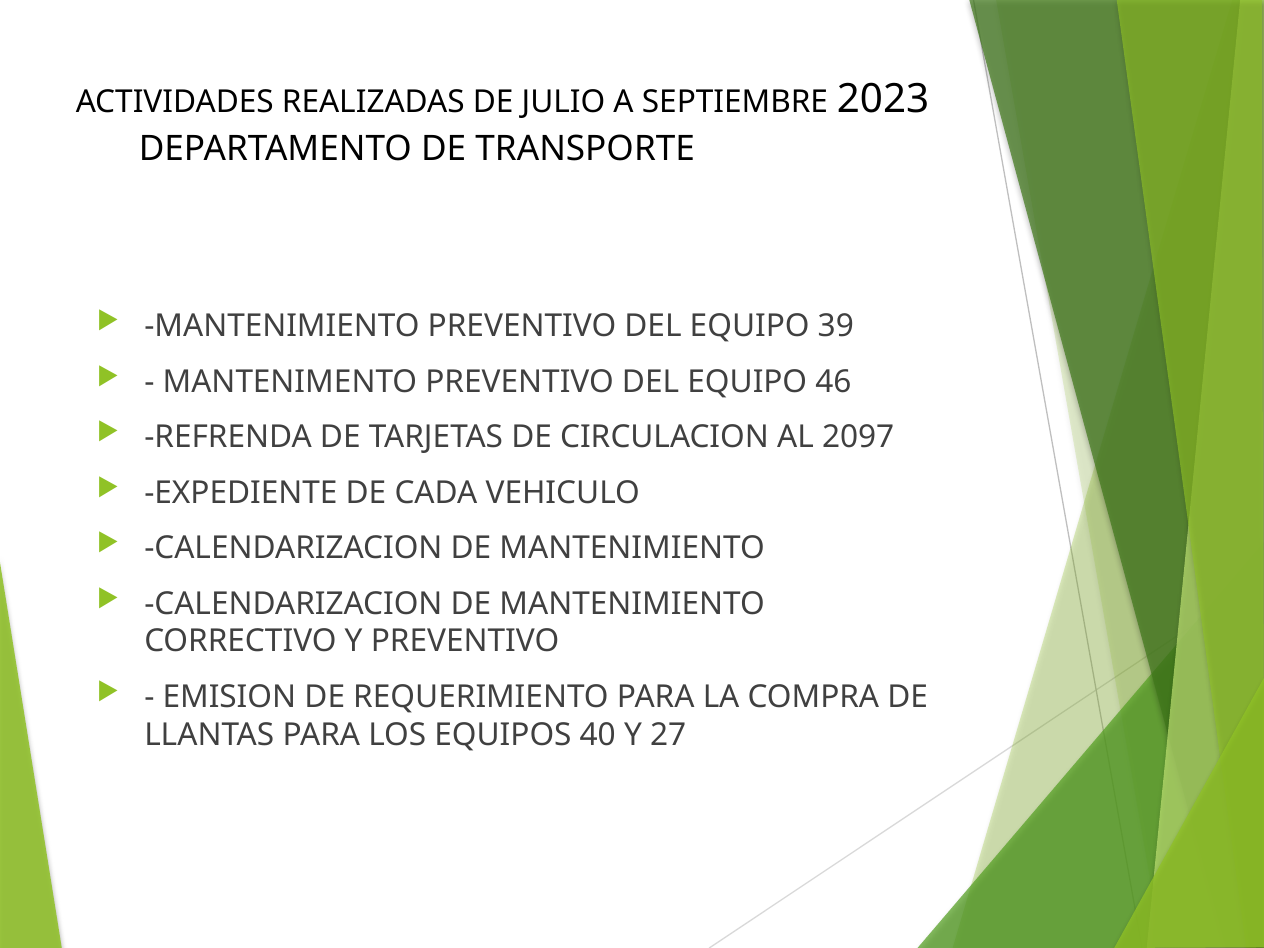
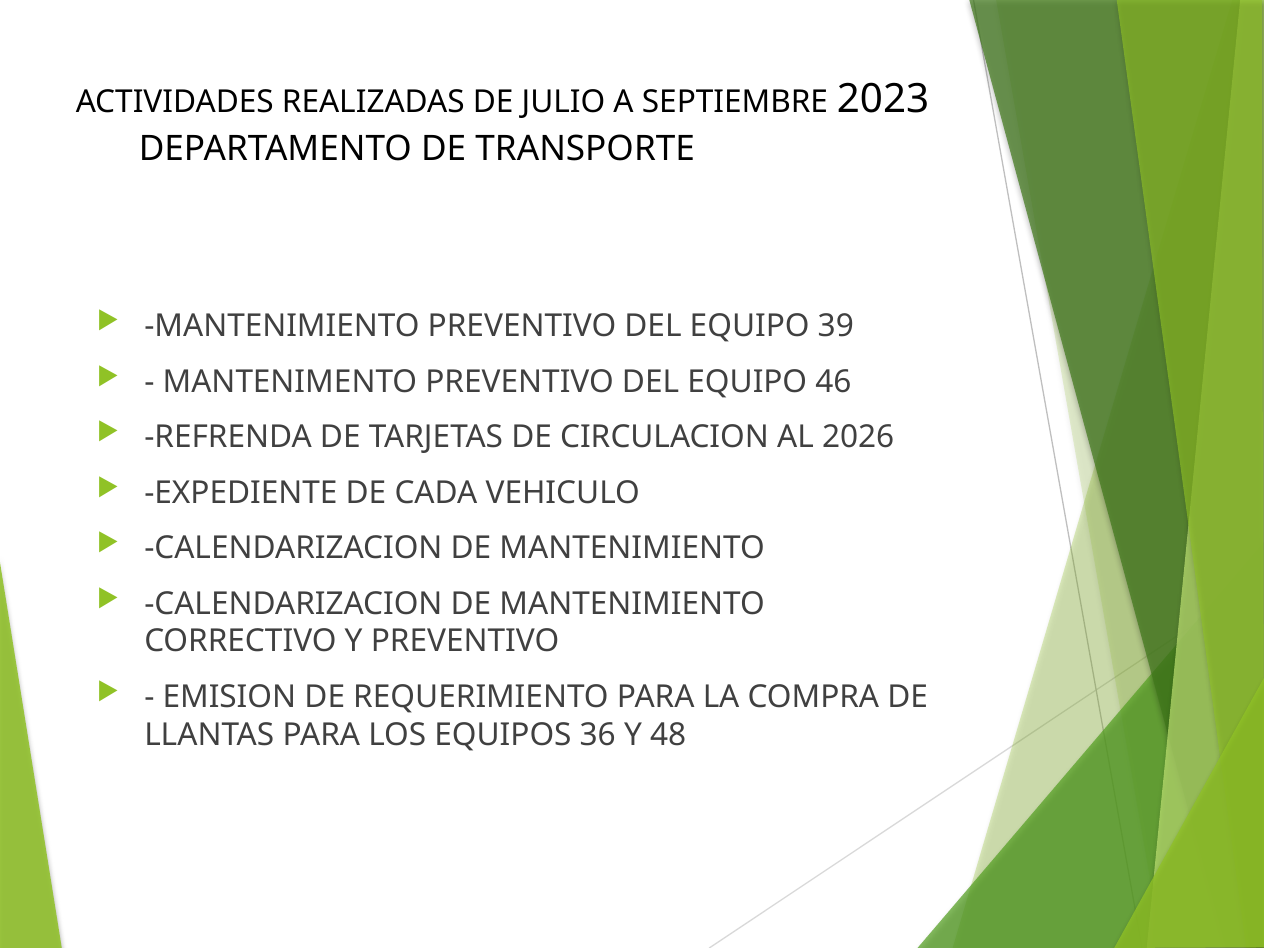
2097: 2097 -> 2026
40: 40 -> 36
27: 27 -> 48
